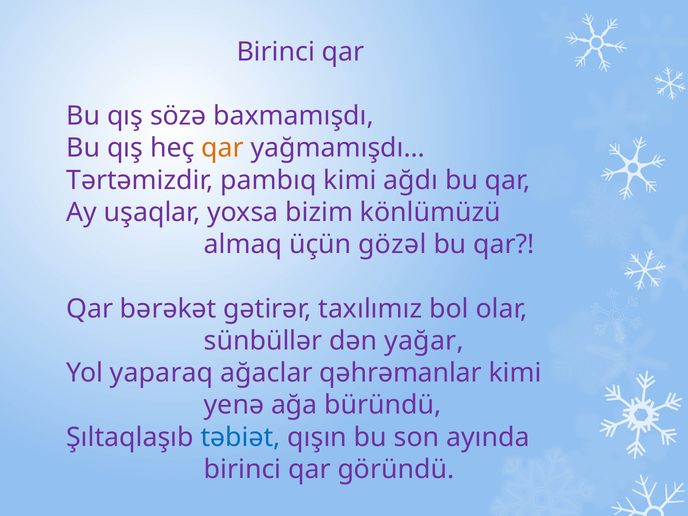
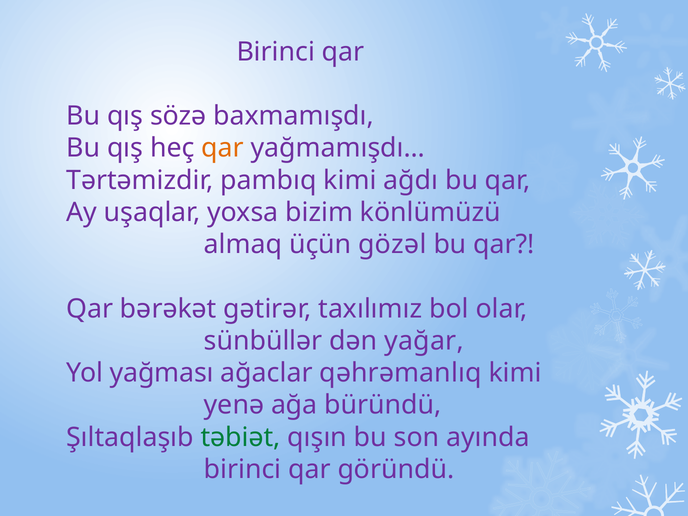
yaparaq: yaparaq -> yağması
qəhrəmanlar: qəhrəmanlar -> qəhrəmanlıq
təbiət colour: blue -> green
